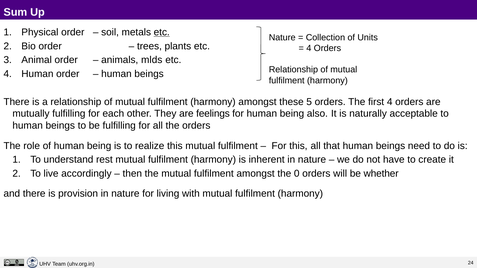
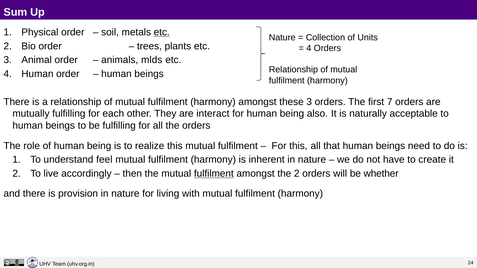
these 5: 5 -> 3
first 4: 4 -> 7
feelings: feelings -> interact
rest: rest -> feel
fulfilment at (214, 174) underline: none -> present
the 0: 0 -> 2
